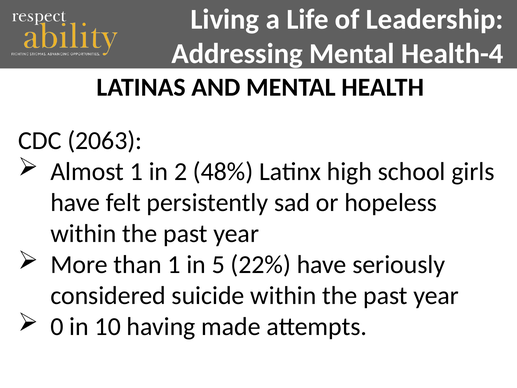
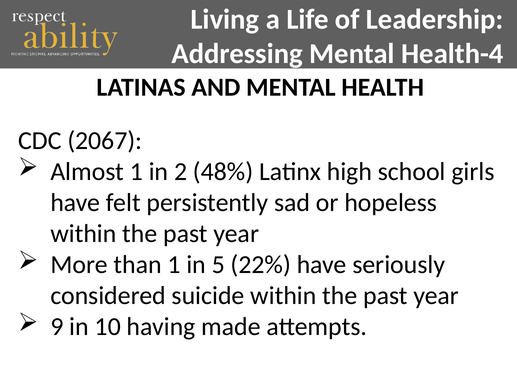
2063: 2063 -> 2067
0: 0 -> 9
